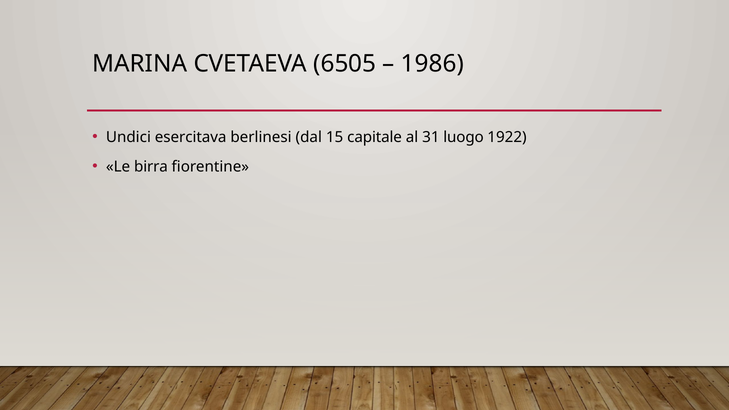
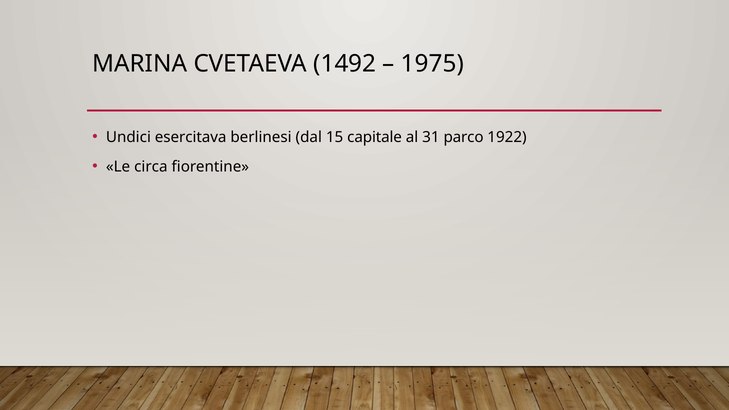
6505: 6505 -> 1492
1986: 1986 -> 1975
luogo: luogo -> parco
birra: birra -> circa
